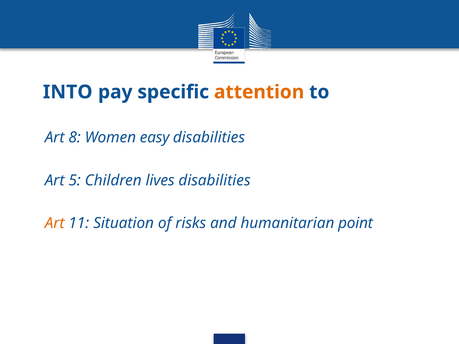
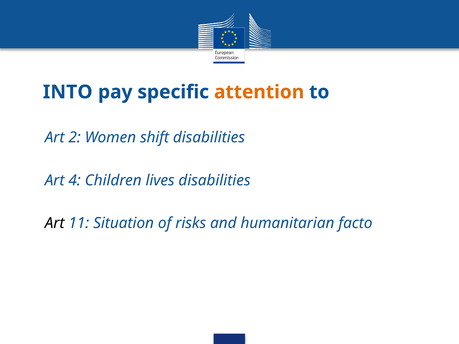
8: 8 -> 2
easy: easy -> shift
5: 5 -> 4
Art at (55, 223) colour: orange -> black
point: point -> facto
